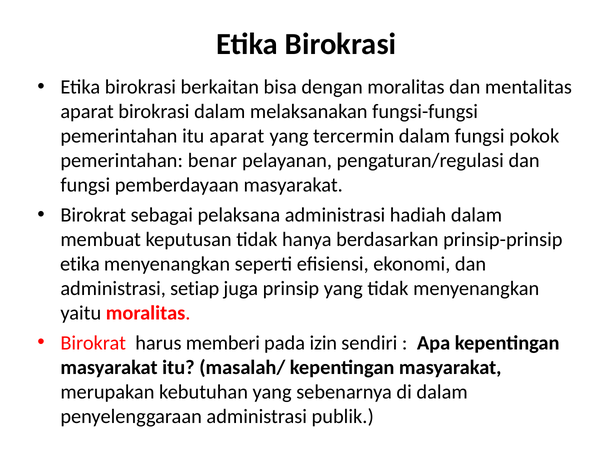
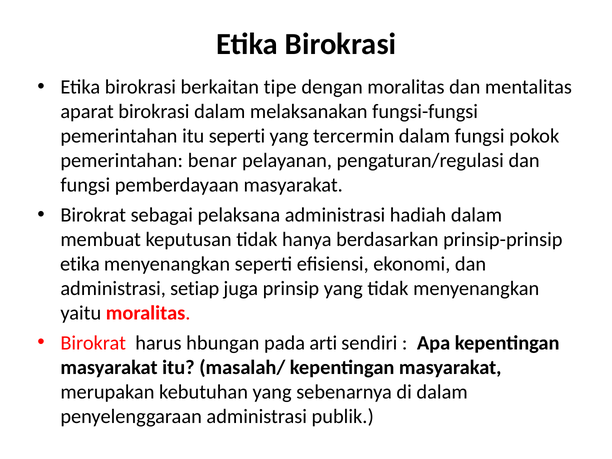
bisa: bisa -> tipe
itu aparat: aparat -> seperti
memberi: memberi -> hbungan
izin: izin -> arti
